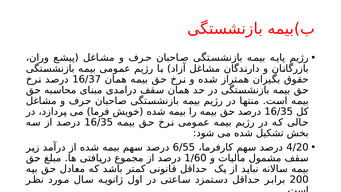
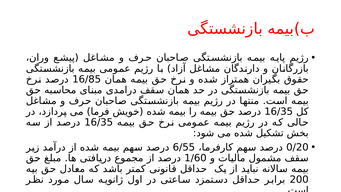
16/37: 16/37 -> 16/85
4/20: 4/20 -> 0/20
